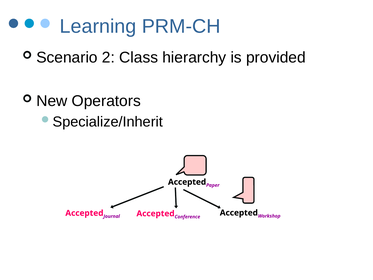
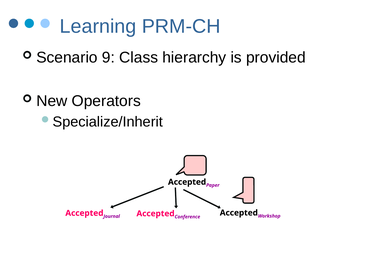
2: 2 -> 9
